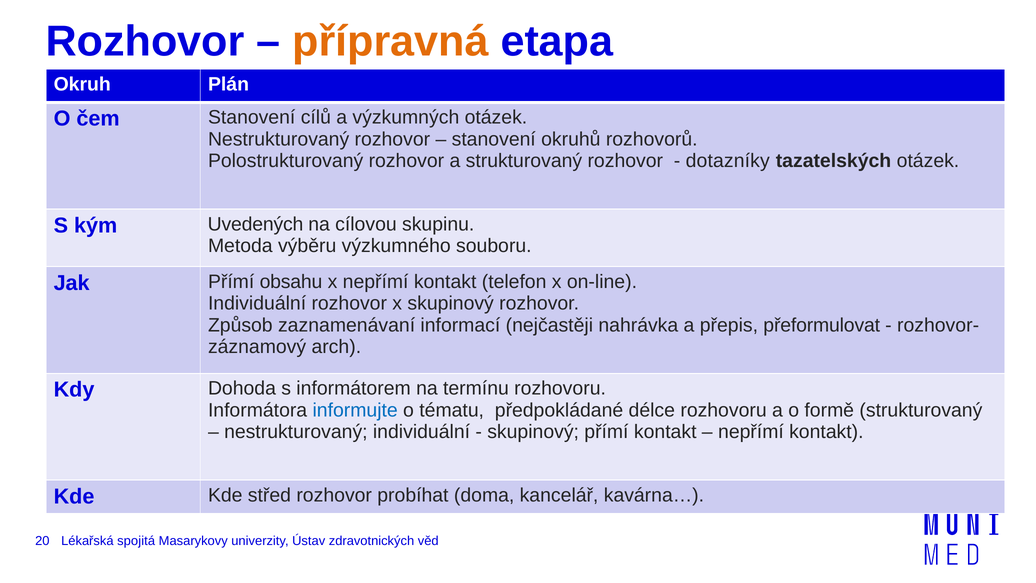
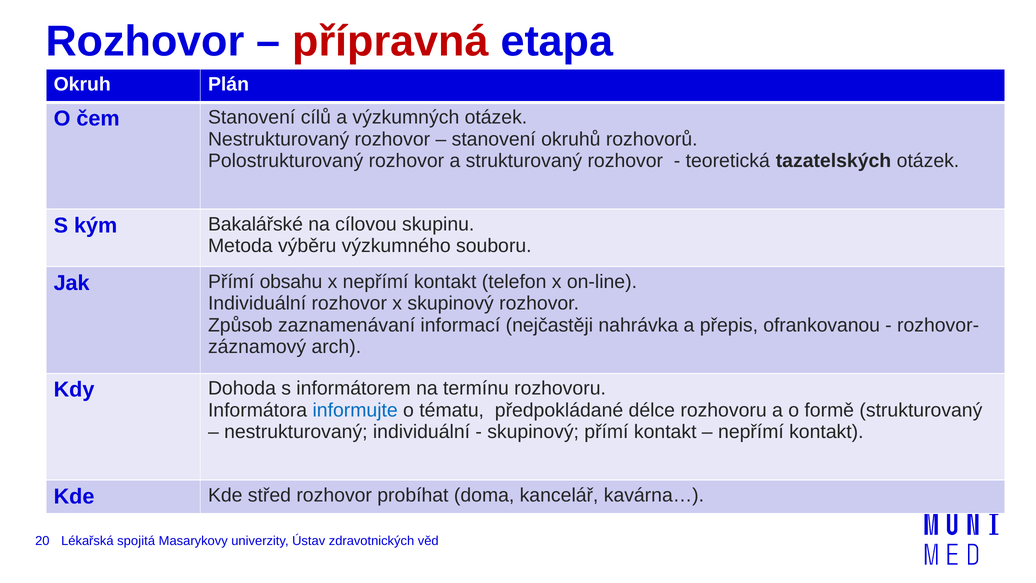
přípravná colour: orange -> red
dotazníky: dotazníky -> teoretická
Uvedených: Uvedených -> Bakalářské
přeformulovat: přeformulovat -> ofrankovanou
